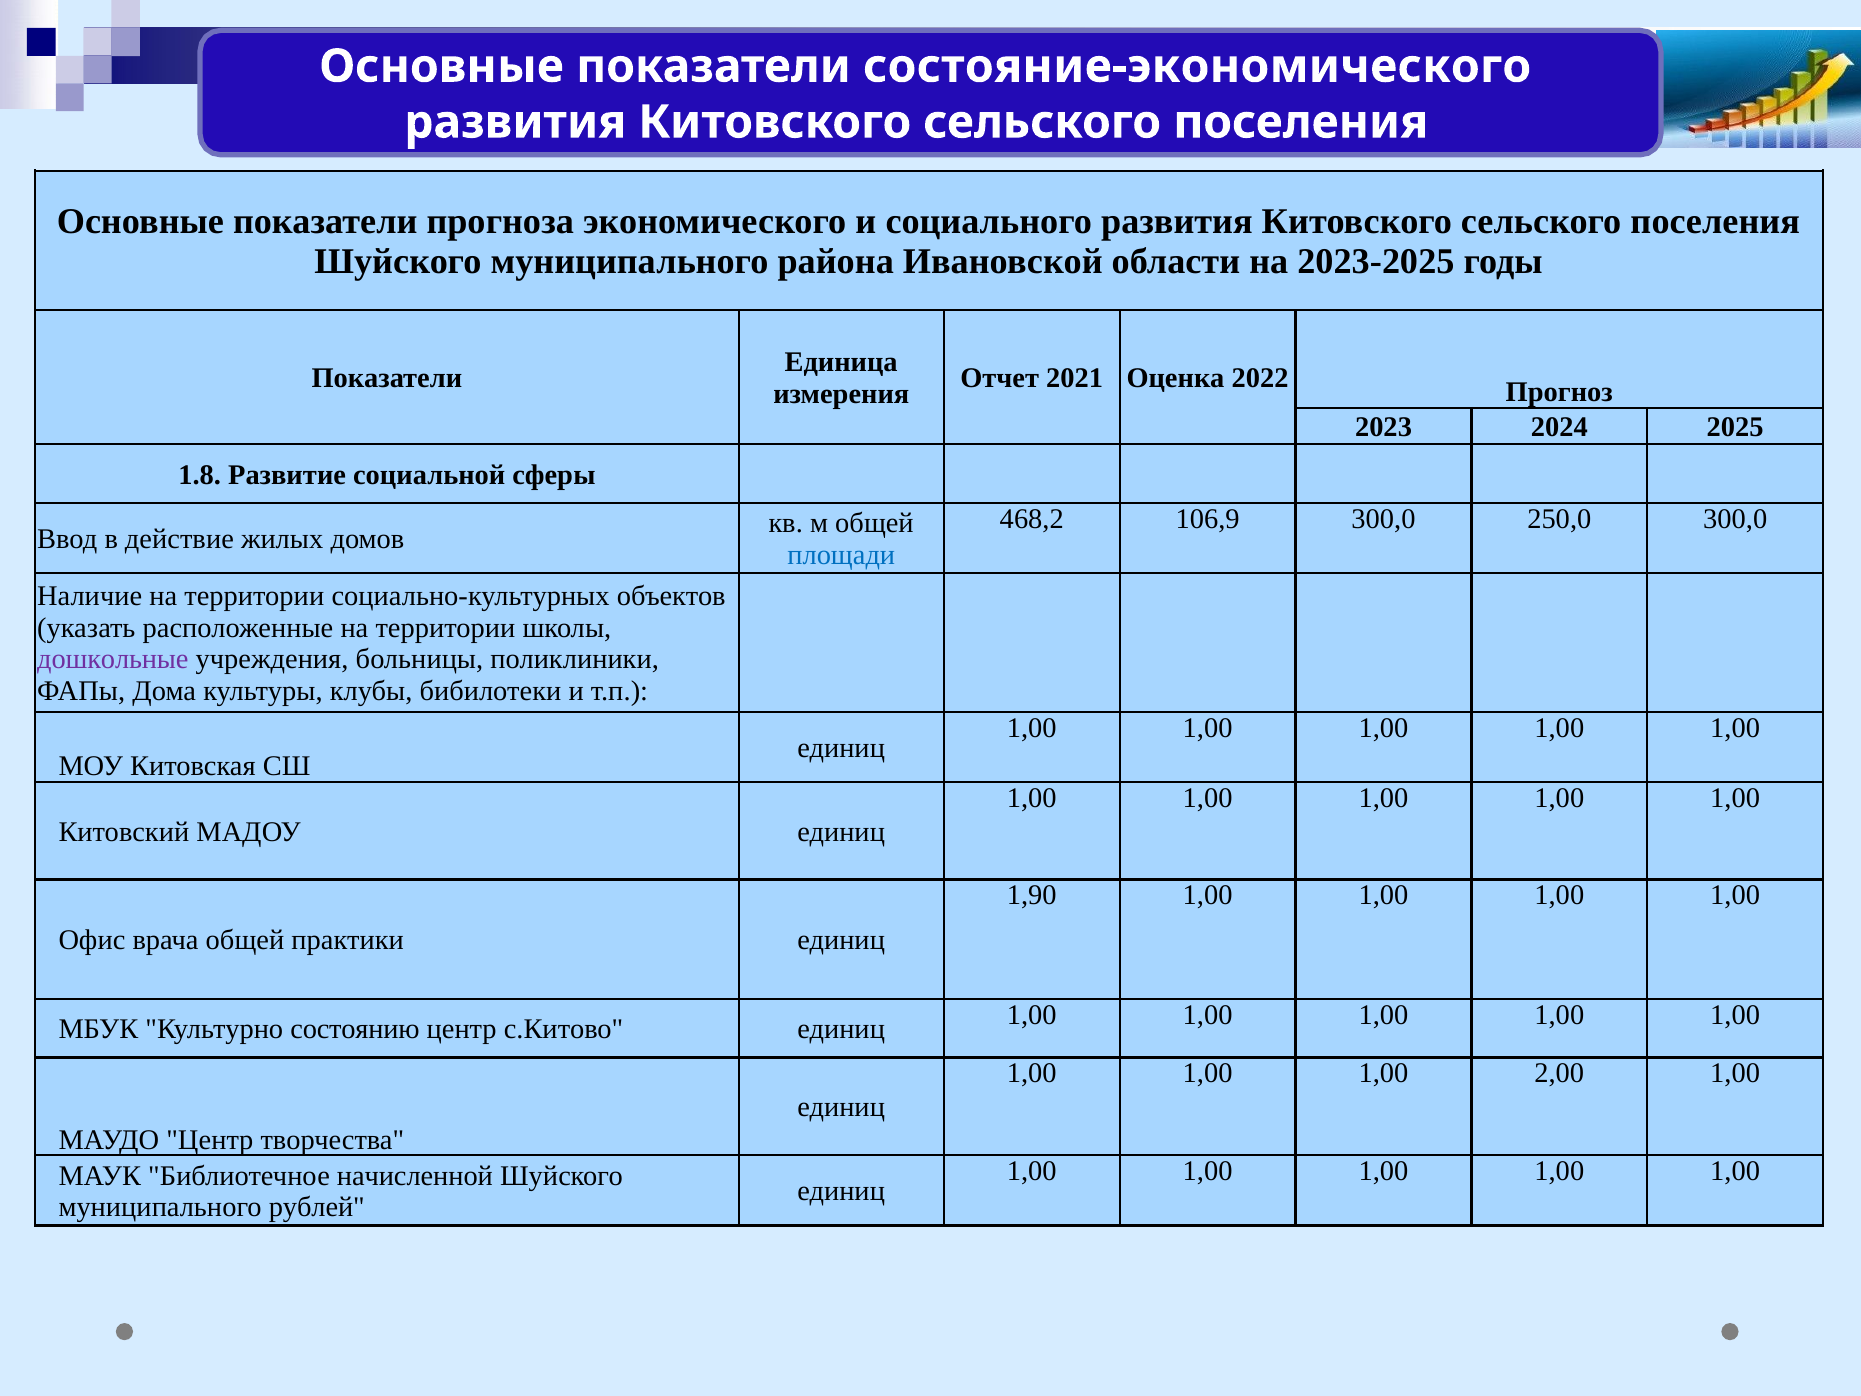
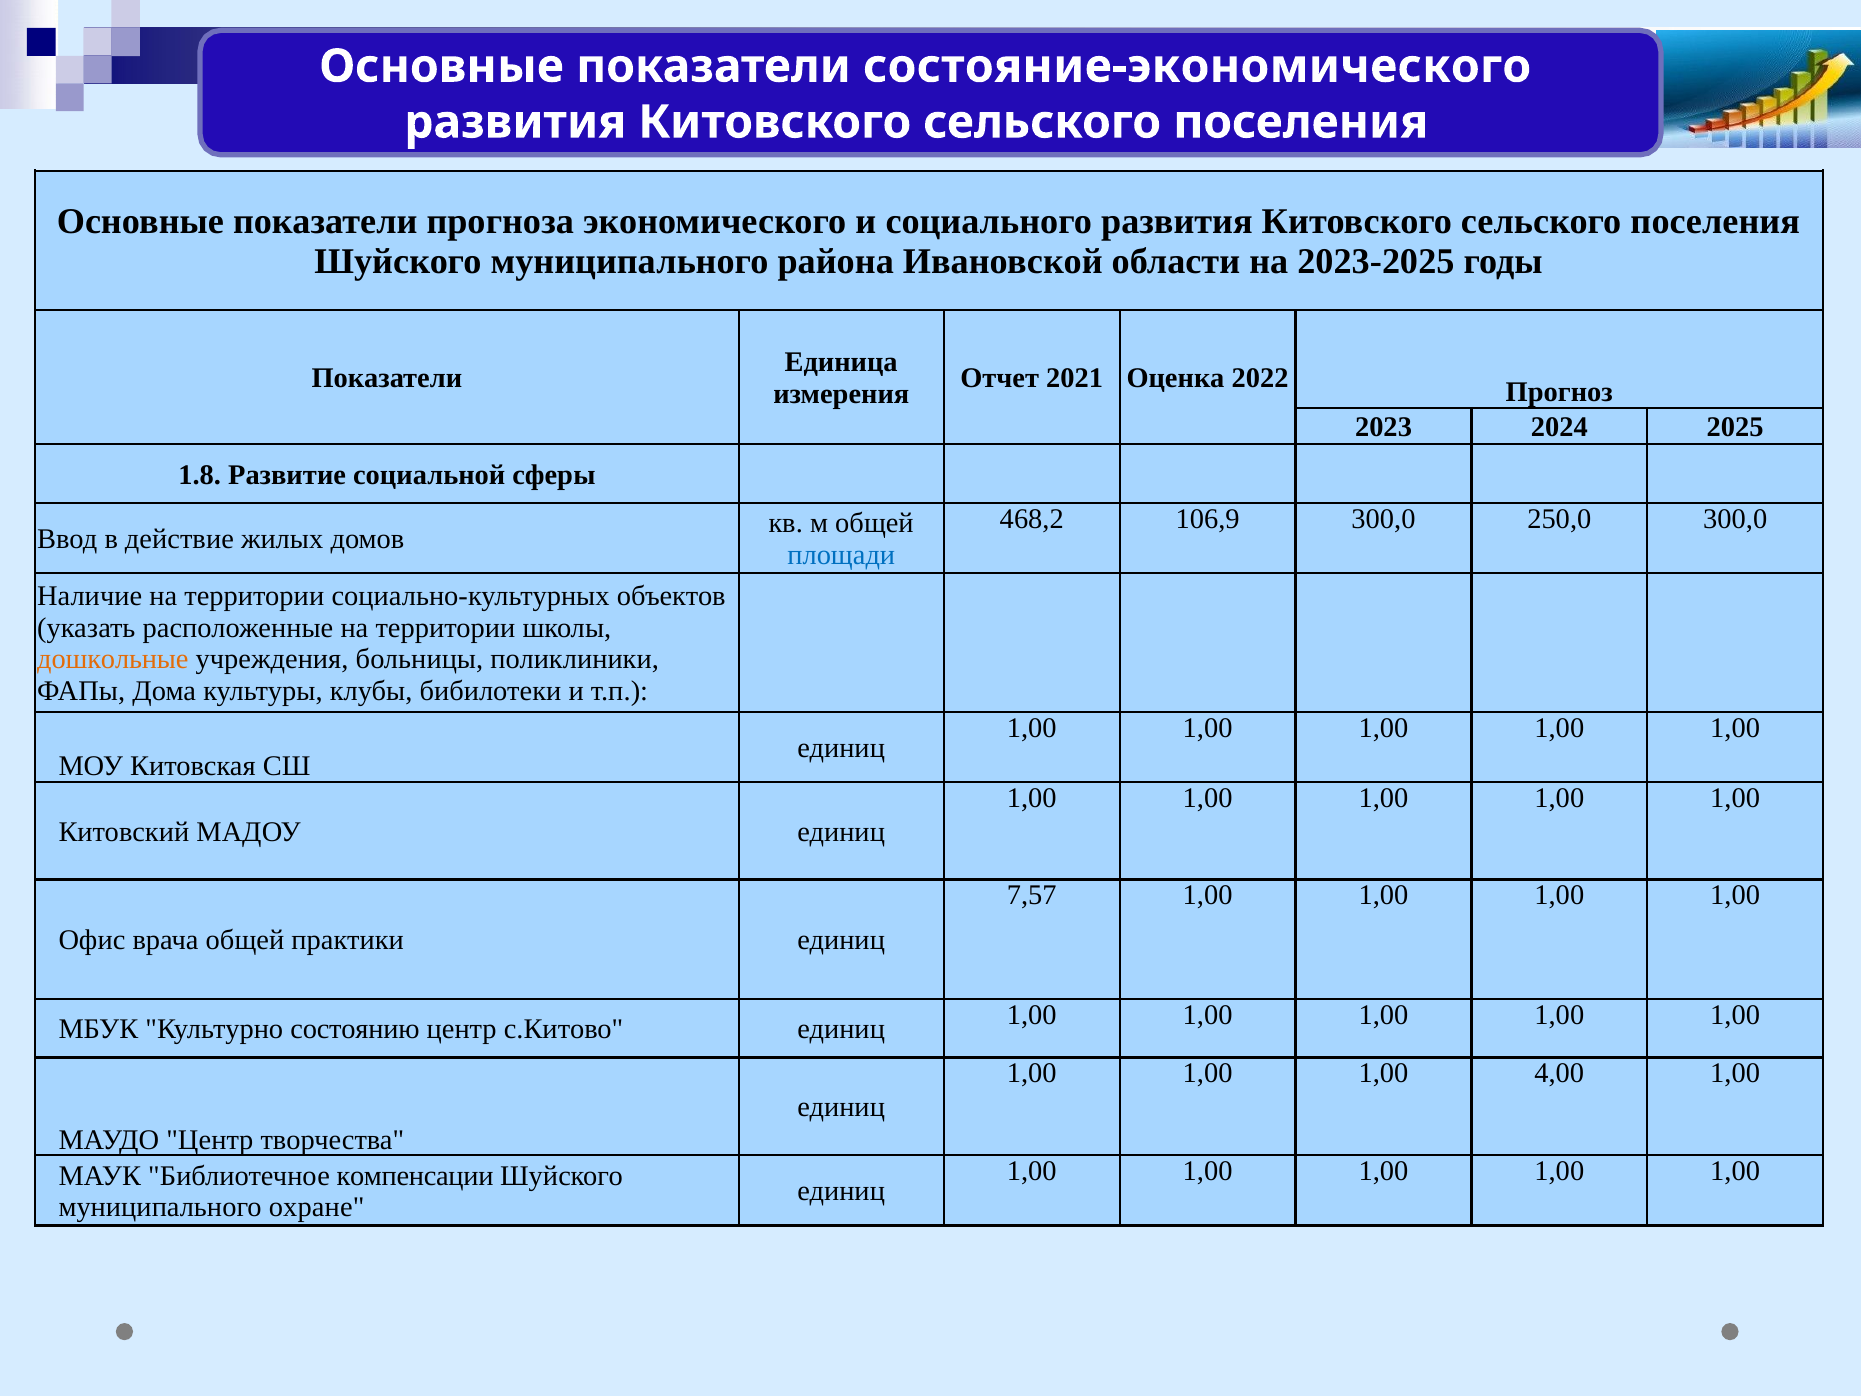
дошкольные colour: purple -> orange
1,90: 1,90 -> 7,57
2,00: 2,00 -> 4,00
начисленной: начисленной -> компенсации
рублей: рублей -> охране
